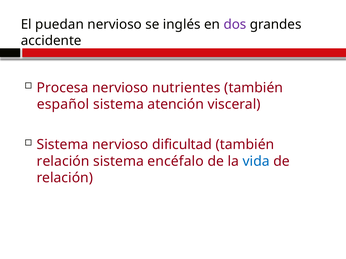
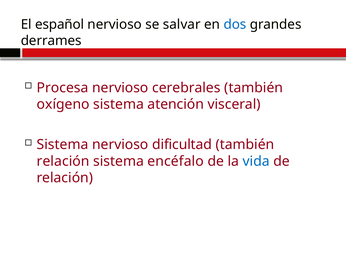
puedan: puedan -> español
inglés: inglés -> salvar
dos colour: purple -> blue
accidente: accidente -> derrames
nutrientes: nutrientes -> cerebrales
español: español -> oxígeno
